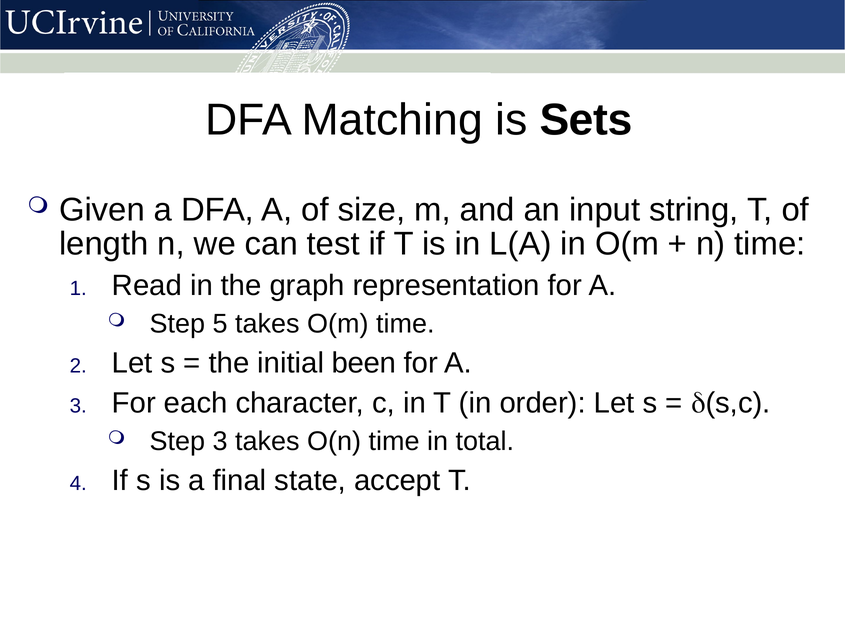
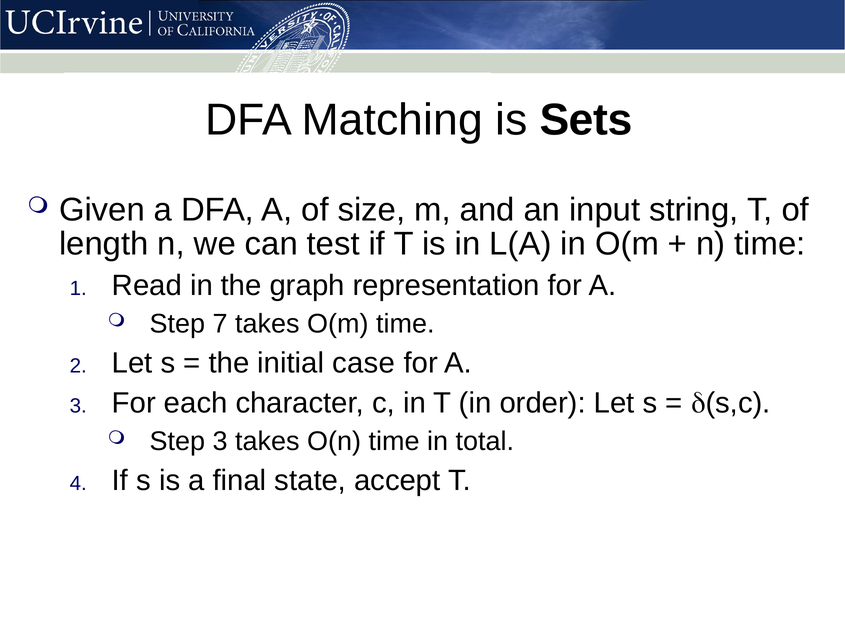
5: 5 -> 7
been: been -> case
